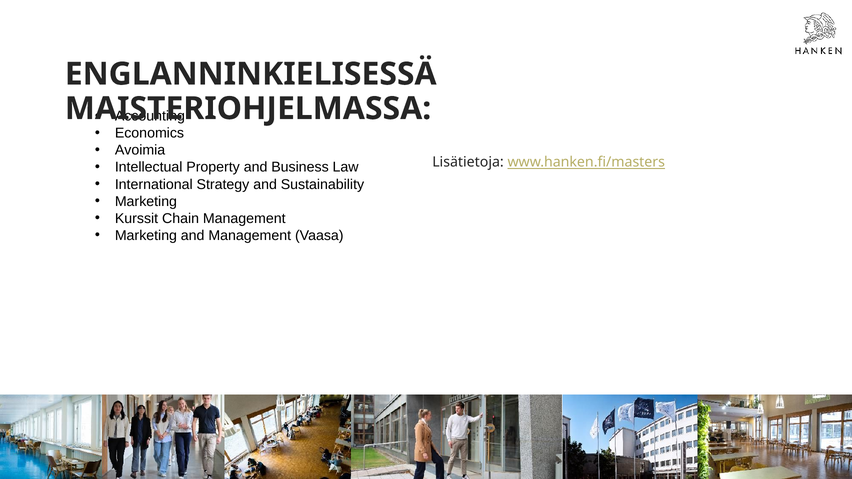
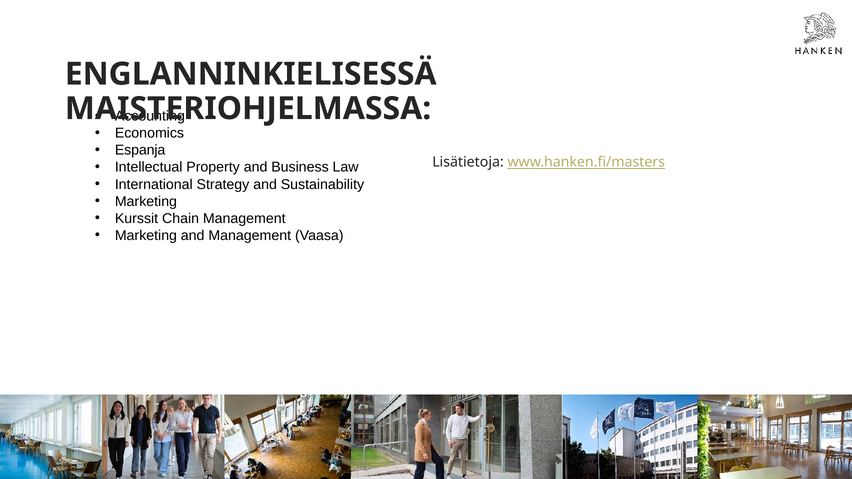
Avoimia: Avoimia -> Espanja
